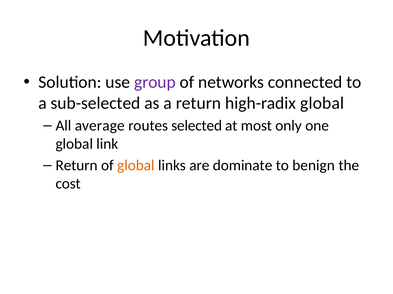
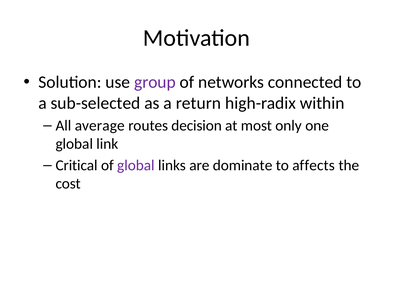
high-radix global: global -> within
selected: selected -> decision
Return at (77, 166): Return -> Critical
global at (136, 166) colour: orange -> purple
benign: benign -> affects
